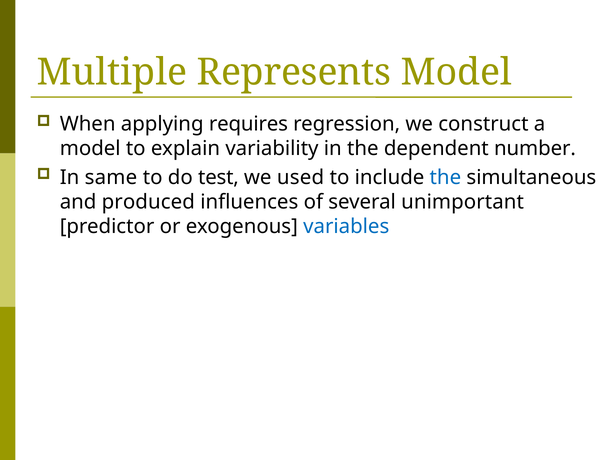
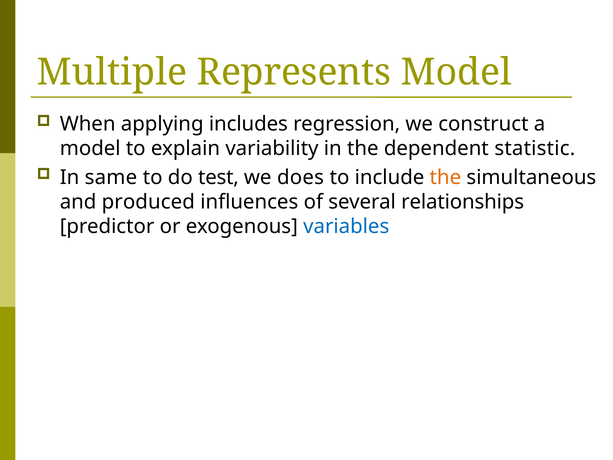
requires: requires -> includes
number: number -> statistic
used: used -> does
the at (445, 177) colour: blue -> orange
unimportant: unimportant -> relationships
